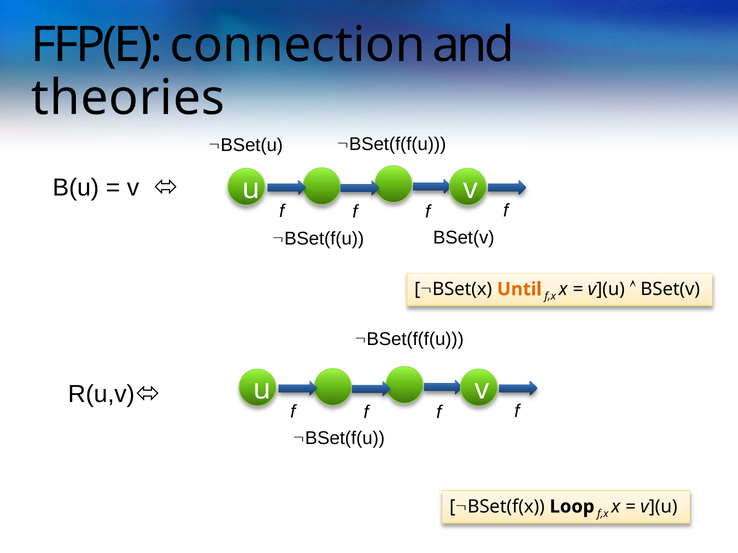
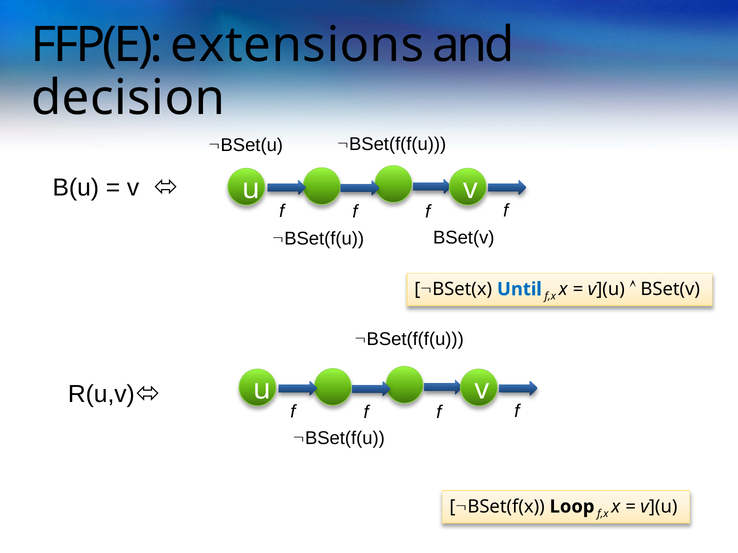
connection: connection -> extensions
theories: theories -> decision
Until colour: orange -> blue
